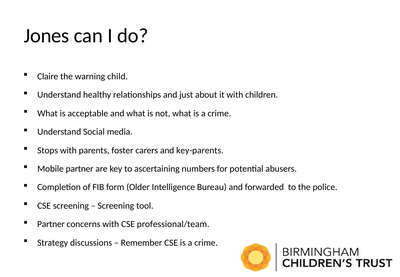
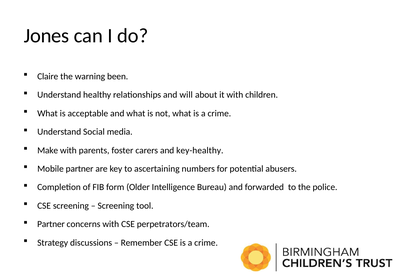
child: child -> been
just: just -> will
Stops: Stops -> Make
key-parents: key-parents -> key-healthy
professional/team: professional/team -> perpetrators/team
